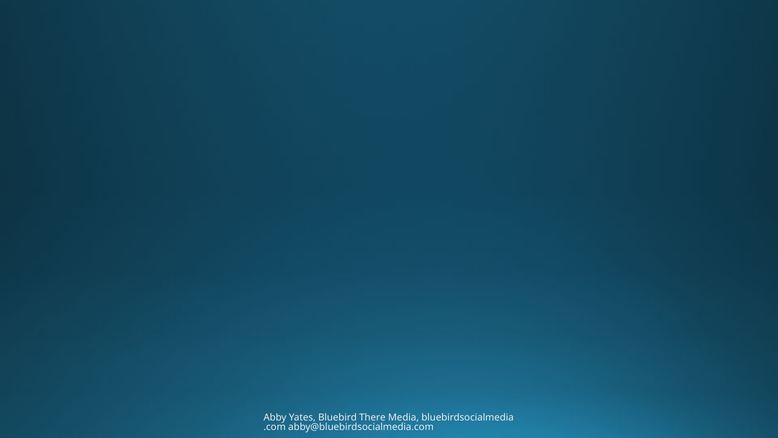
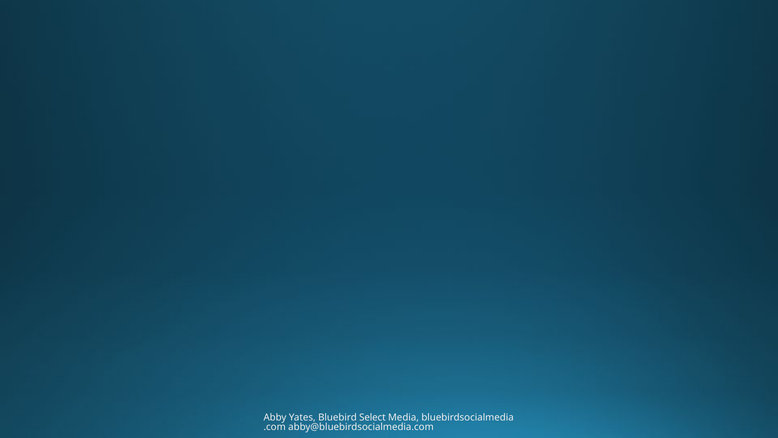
There: There -> Select
